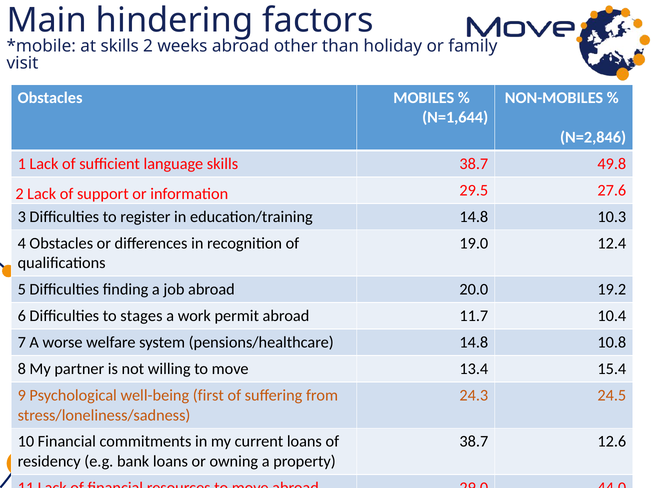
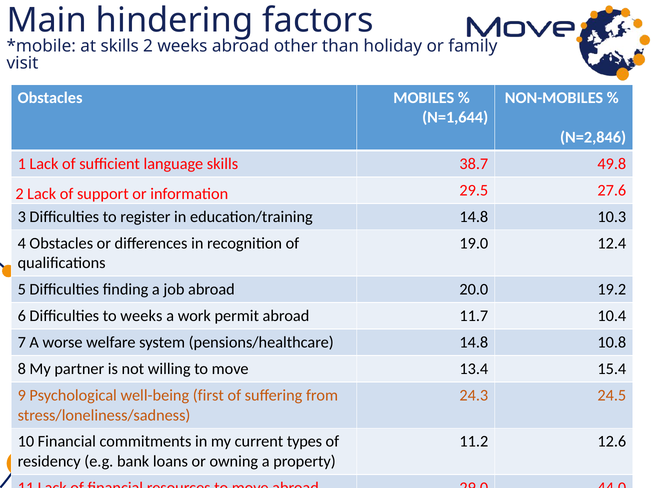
to stages: stages -> weeks
current loans: loans -> types
38.7 at (474, 442): 38.7 -> 11.2
